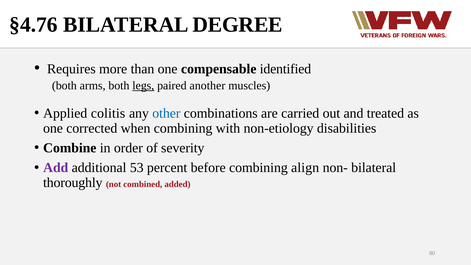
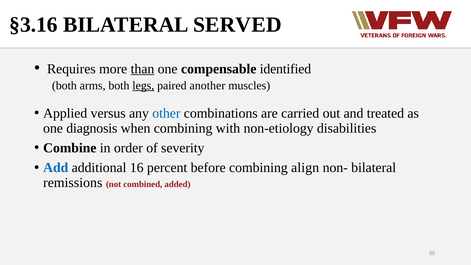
§4.76: §4.76 -> §3.16
DEGREE: DEGREE -> SERVED
than underline: none -> present
colitis: colitis -> versus
corrected: corrected -> diagnosis
Add colour: purple -> blue
53: 53 -> 16
thoroughly: thoroughly -> remissions
